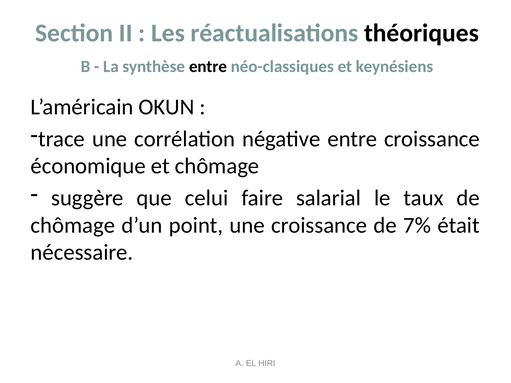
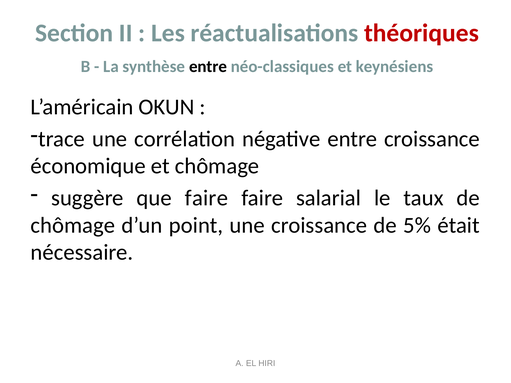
théoriques colour: black -> red
que celui: celui -> faire
7%: 7% -> 5%
